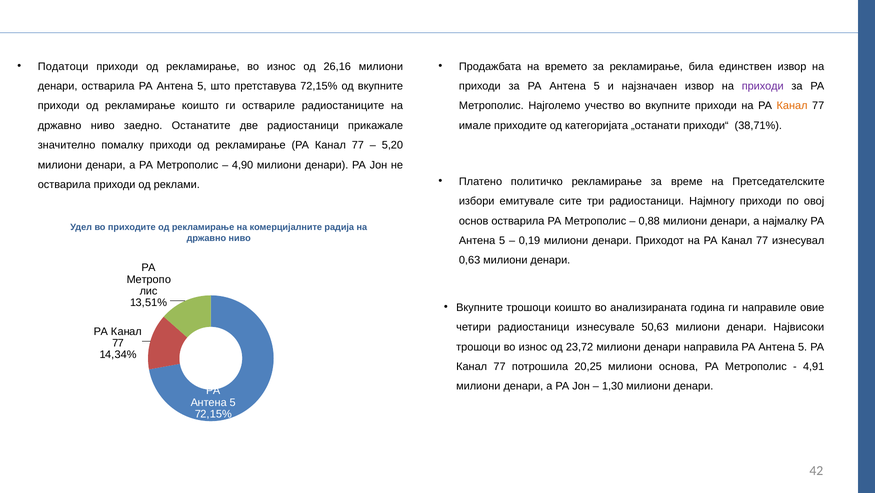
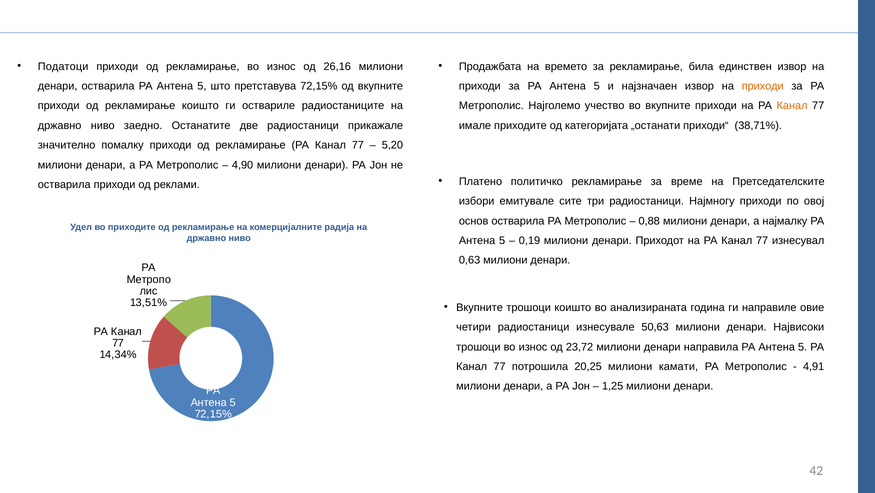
приходи at (763, 86) colour: purple -> orange
основа: основа -> камати
1,30: 1,30 -> 1,25
